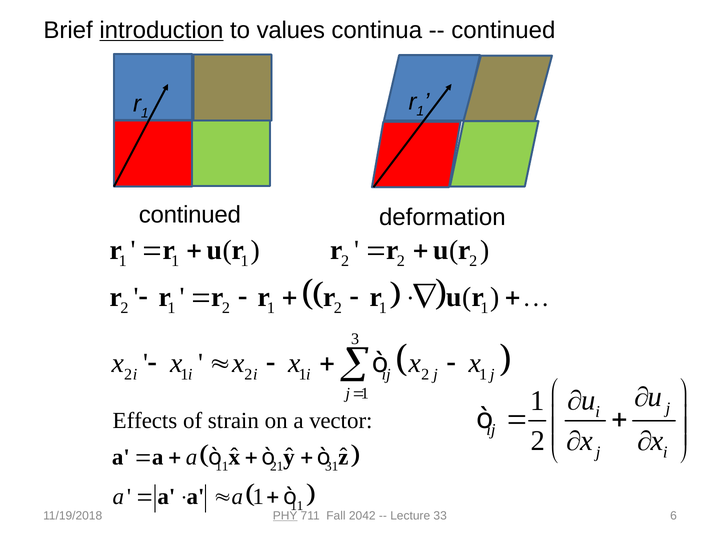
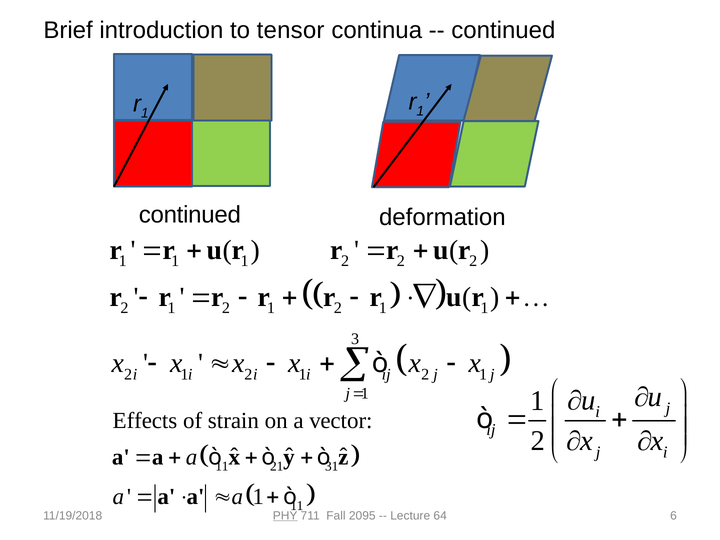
introduction underline: present -> none
values: values -> tensor
2042: 2042 -> 2095
33: 33 -> 64
